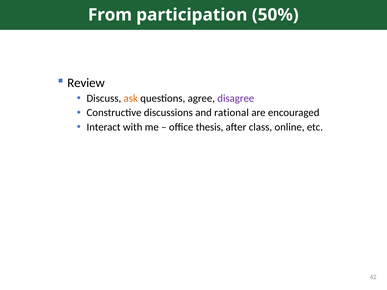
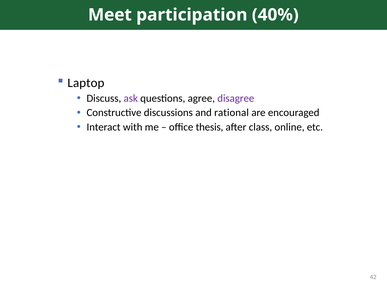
From: From -> Meet
50%: 50% -> 40%
Review: Review -> Laptop
ask colour: orange -> purple
